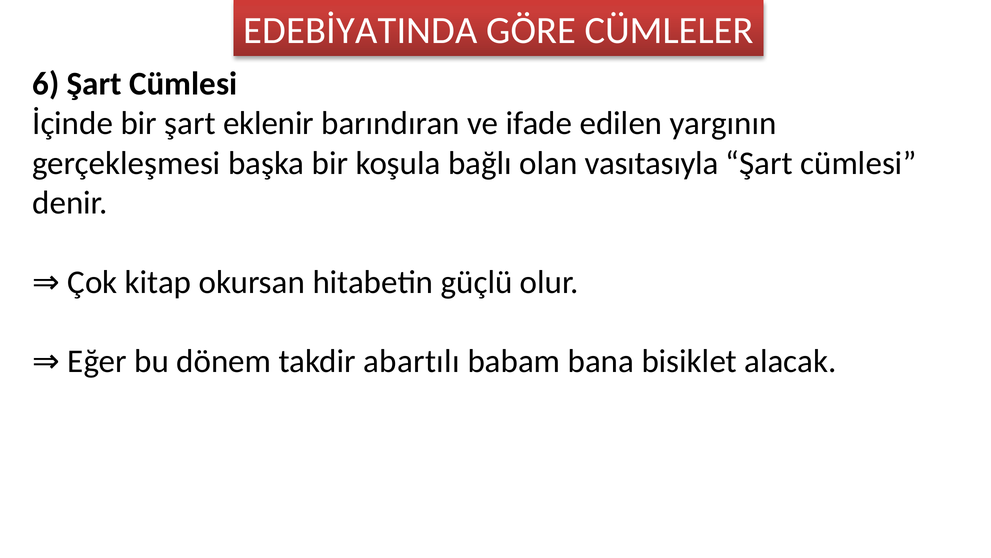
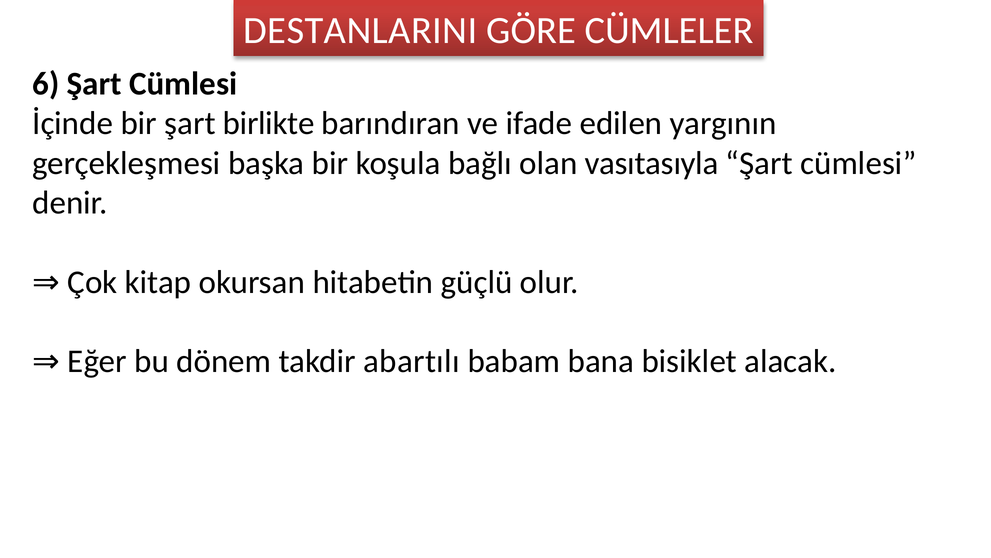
EDEBİYATINDA: EDEBİYATINDA -> DESTANLARINI
eklenir: eklenir -> birlikte
